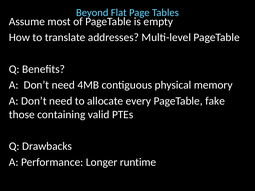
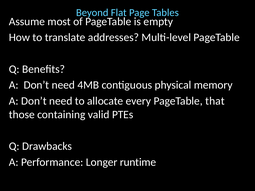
fake: fake -> that
